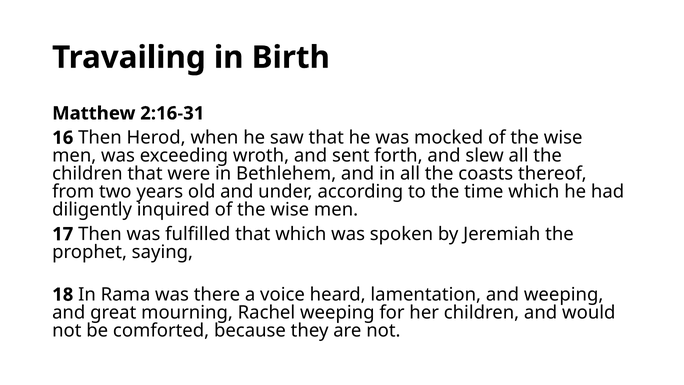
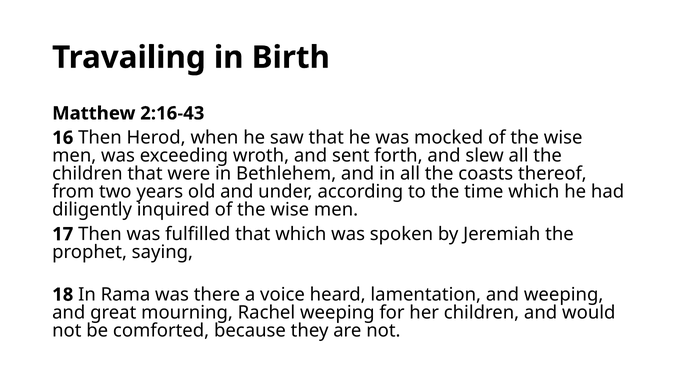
2:16-31: 2:16-31 -> 2:16-43
